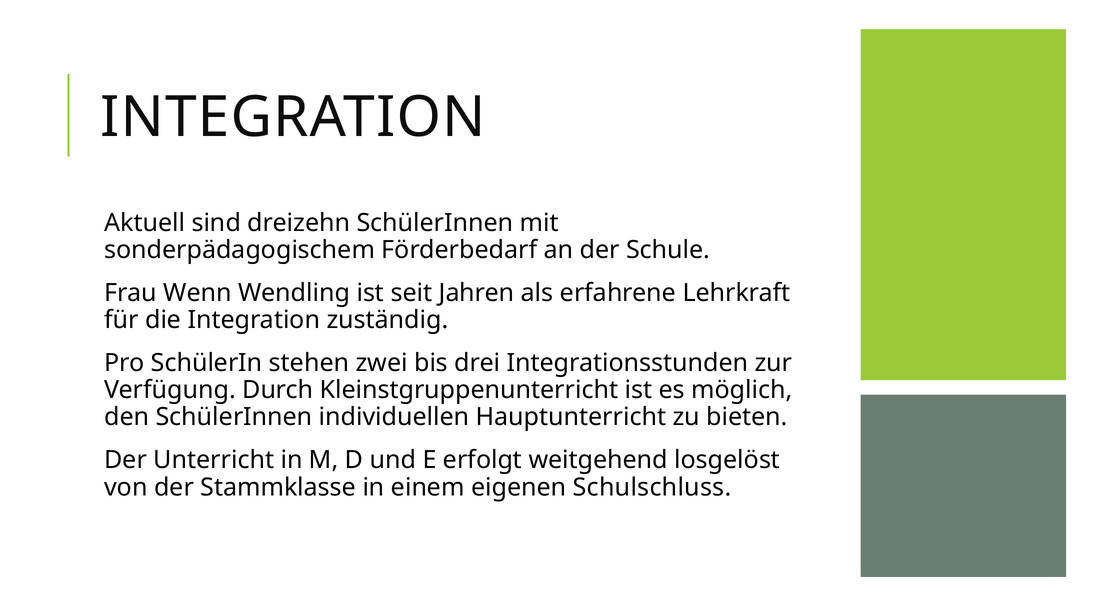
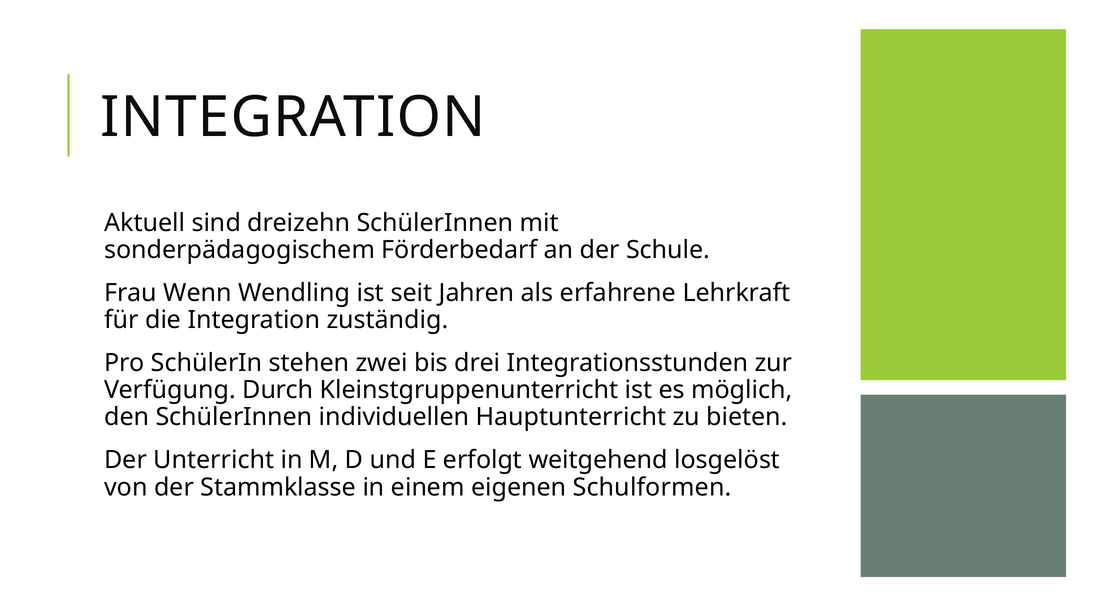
Schulschluss: Schulschluss -> Schulformen
